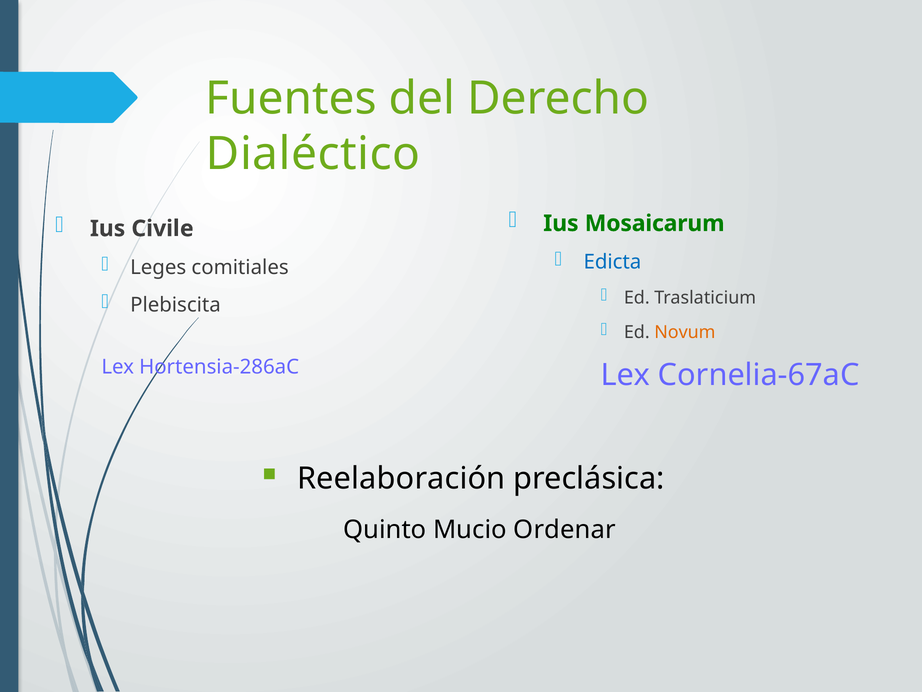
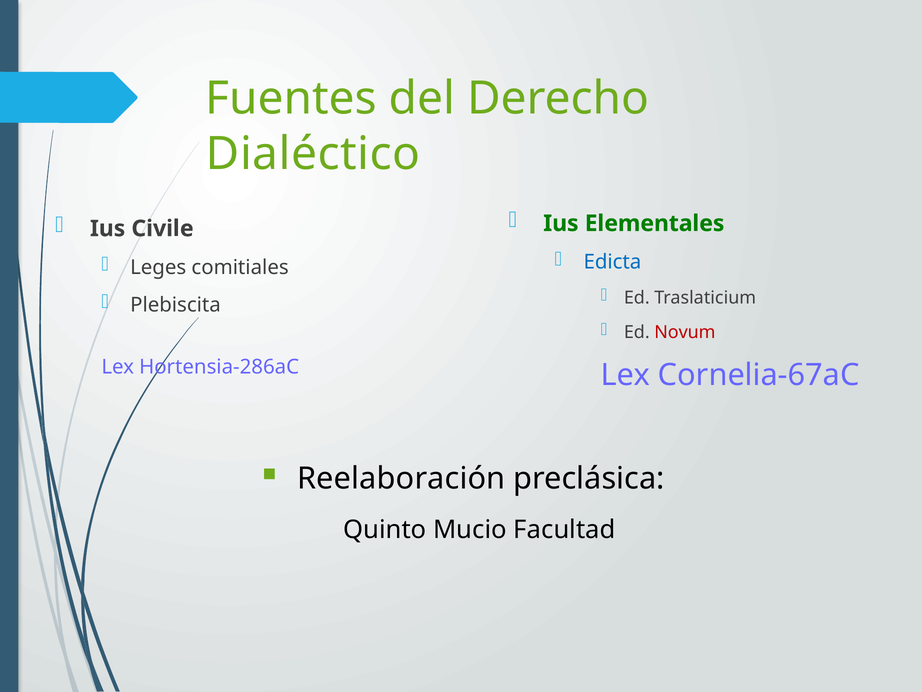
Mosaicarum: Mosaicarum -> Elementales
Novum colour: orange -> red
Ordenar: Ordenar -> Facultad
